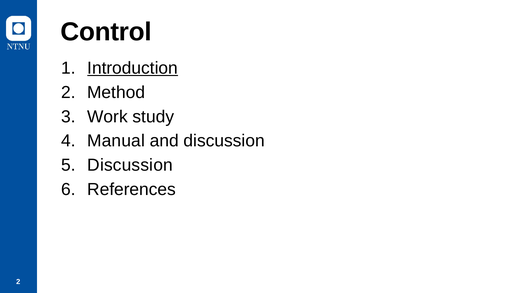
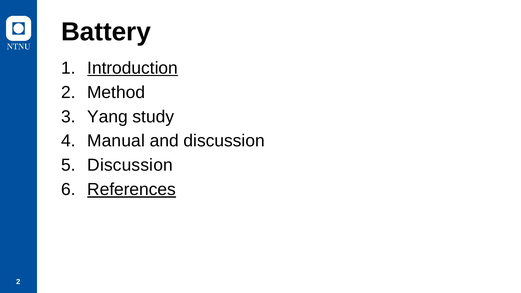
Control: Control -> Battery
Work: Work -> Yang
References underline: none -> present
